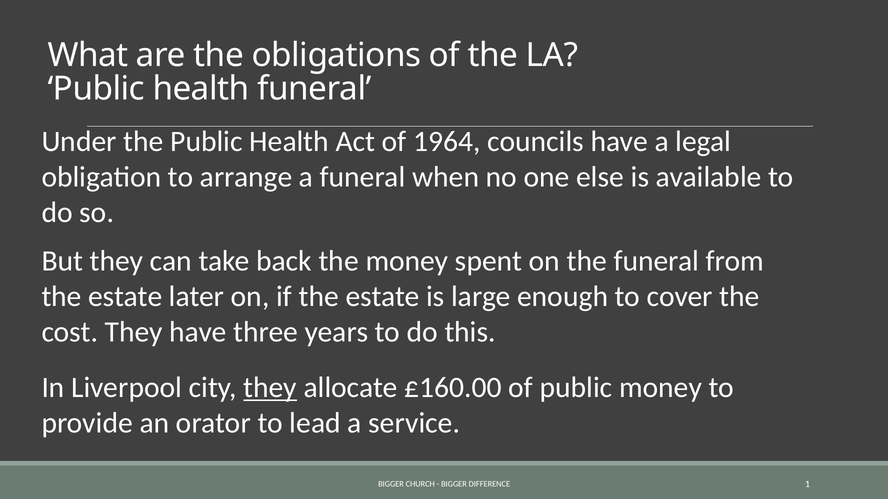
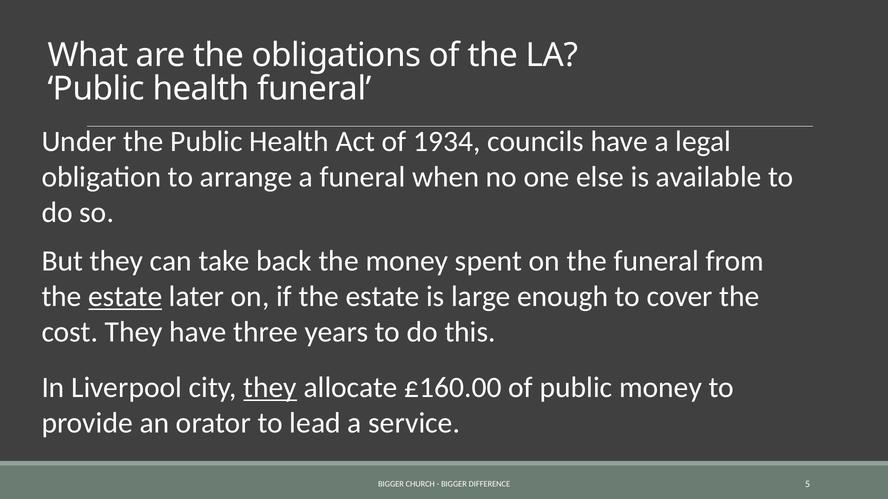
1964: 1964 -> 1934
estate at (125, 297) underline: none -> present
1: 1 -> 5
